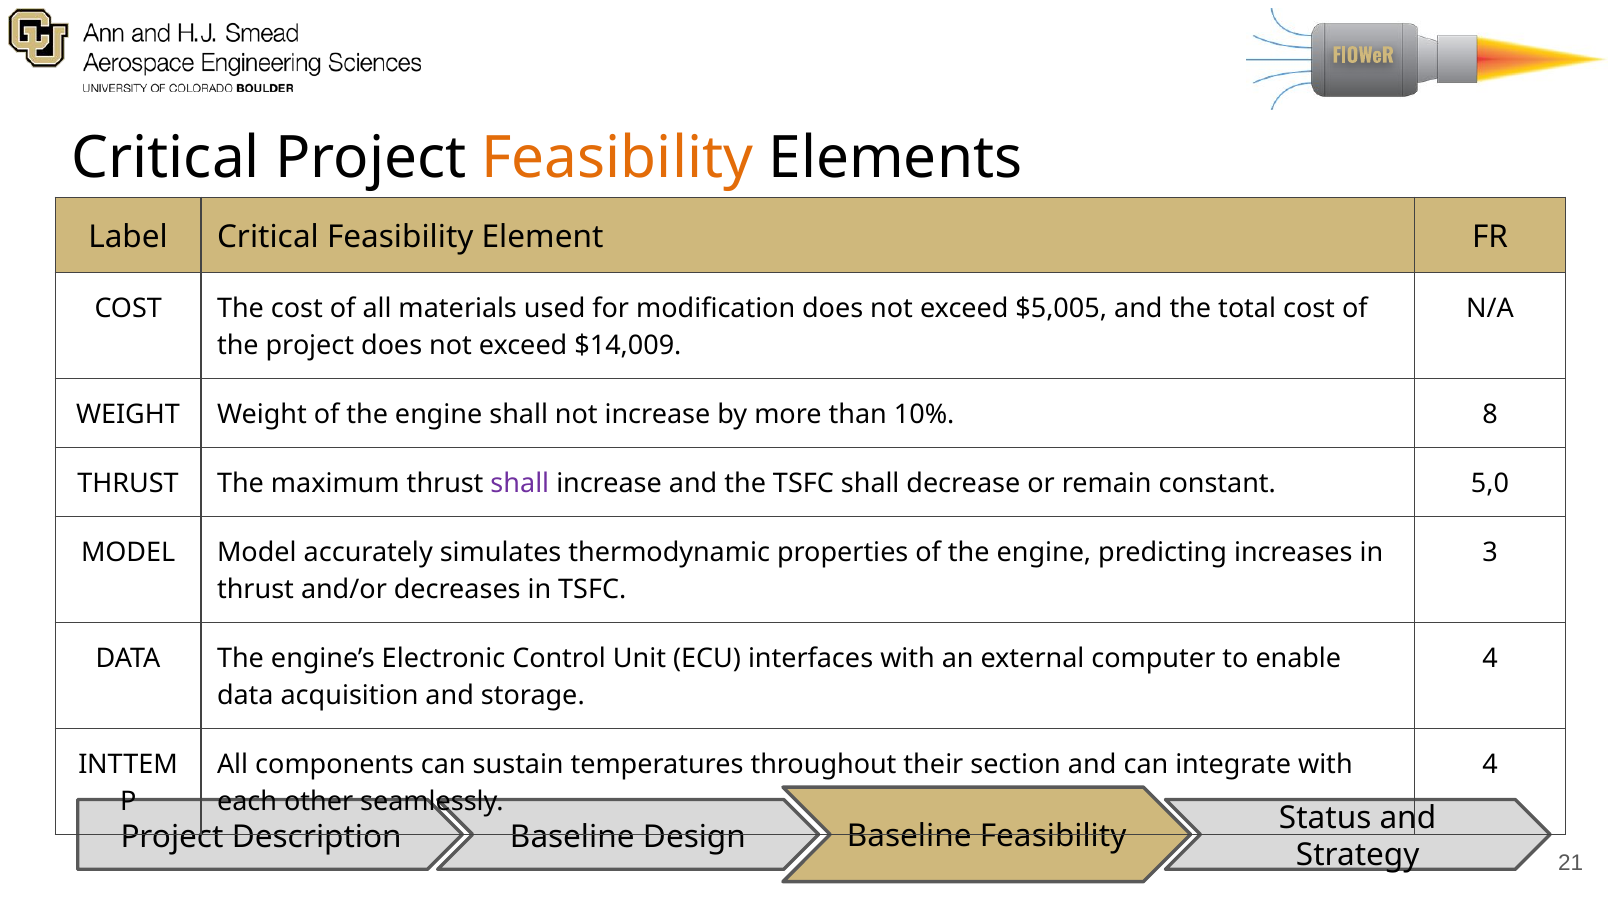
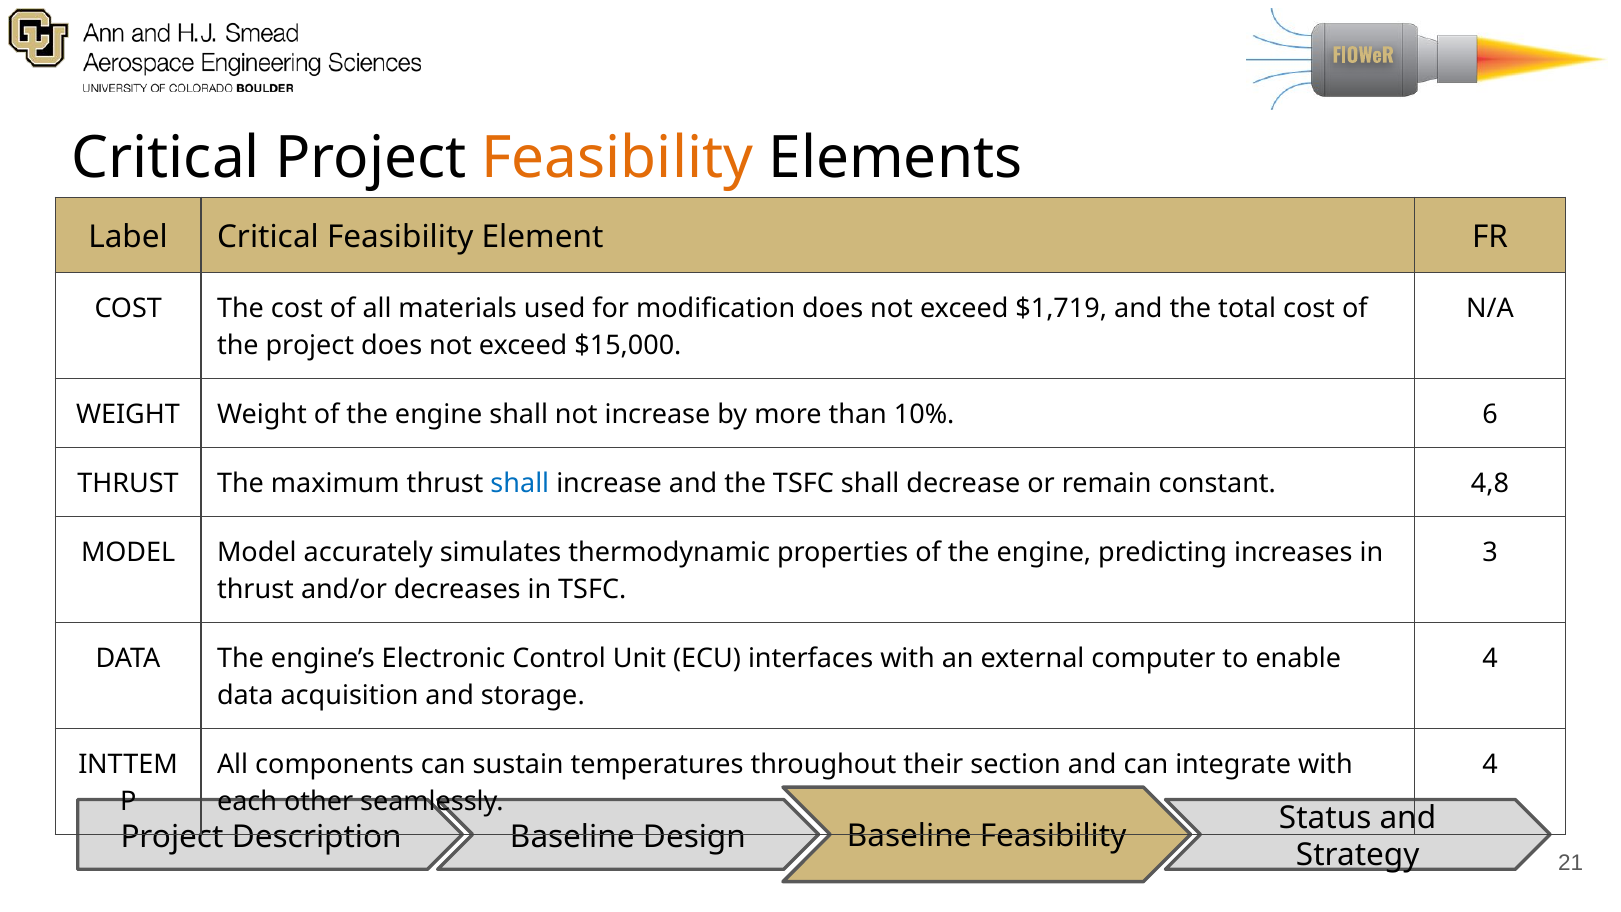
$5,005: $5,005 -> $1,719
$14,009: $14,009 -> $15,000
8: 8 -> 6
shall at (520, 484) colour: purple -> blue
5,0: 5,0 -> 4,8
